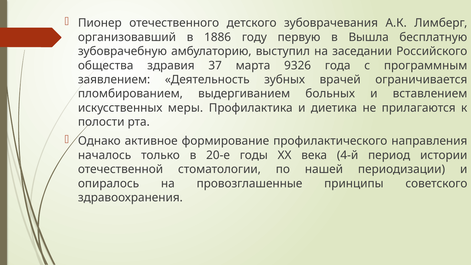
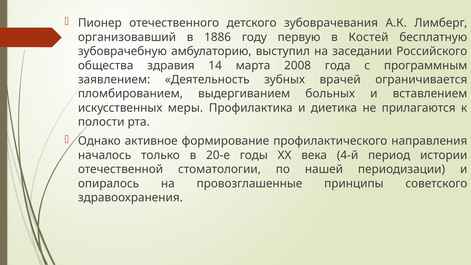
Вышла: Вышла -> Костей
37: 37 -> 14
9326: 9326 -> 2008
